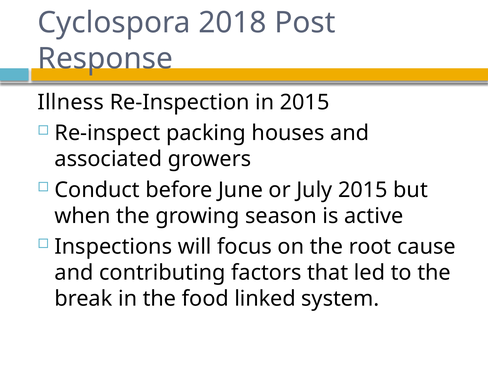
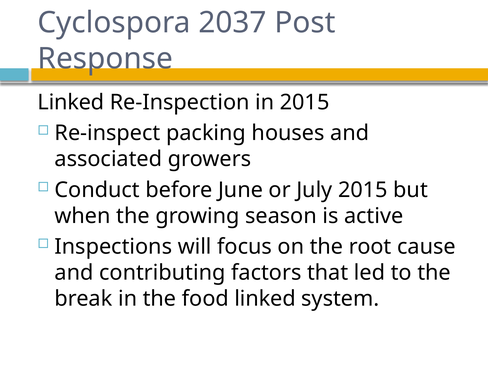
2018: 2018 -> 2037
Illness at (71, 102): Illness -> Linked
